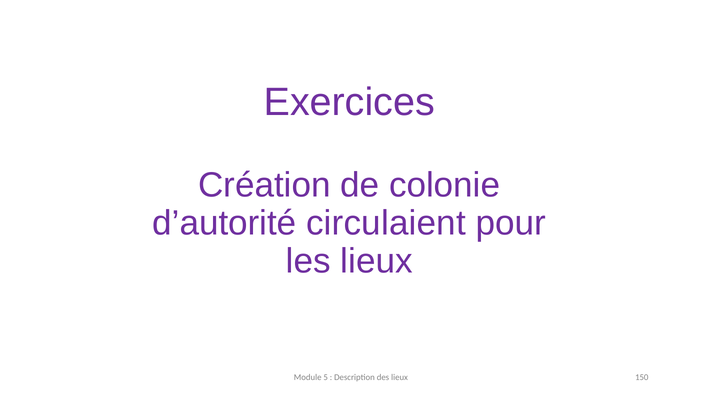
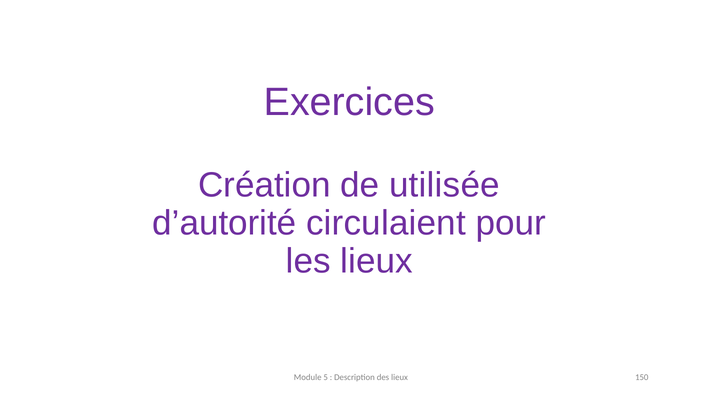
colonie: colonie -> utilisée
